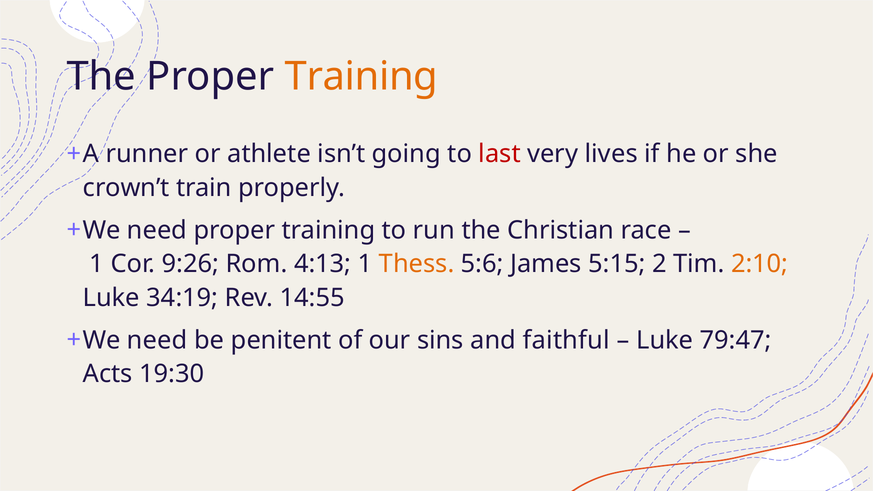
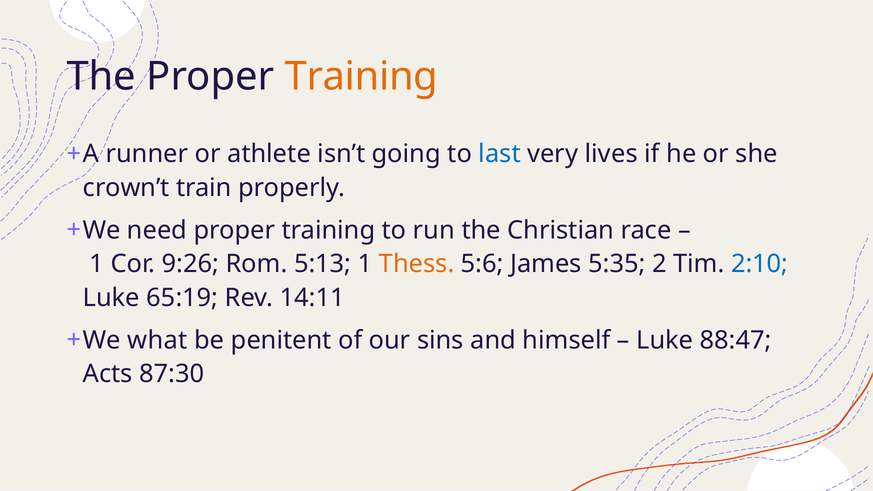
last colour: red -> blue
4:13: 4:13 -> 5:13
5:15: 5:15 -> 5:35
2:10 colour: orange -> blue
34:19: 34:19 -> 65:19
14:55: 14:55 -> 14:11
need at (157, 340): need -> what
faithful: faithful -> himself
79:47: 79:47 -> 88:47
19:30: 19:30 -> 87:30
